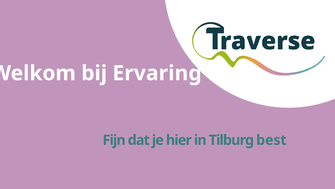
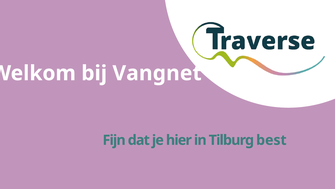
Ervaring: Ervaring -> Vangnet
